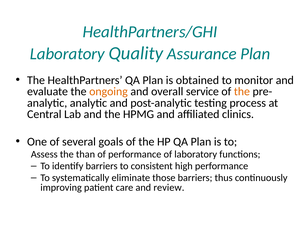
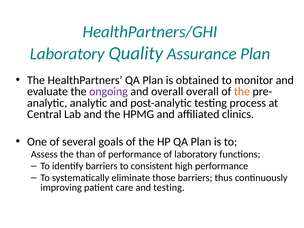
ongoing colour: orange -> purple
overall service: service -> overall
and review: review -> testing
